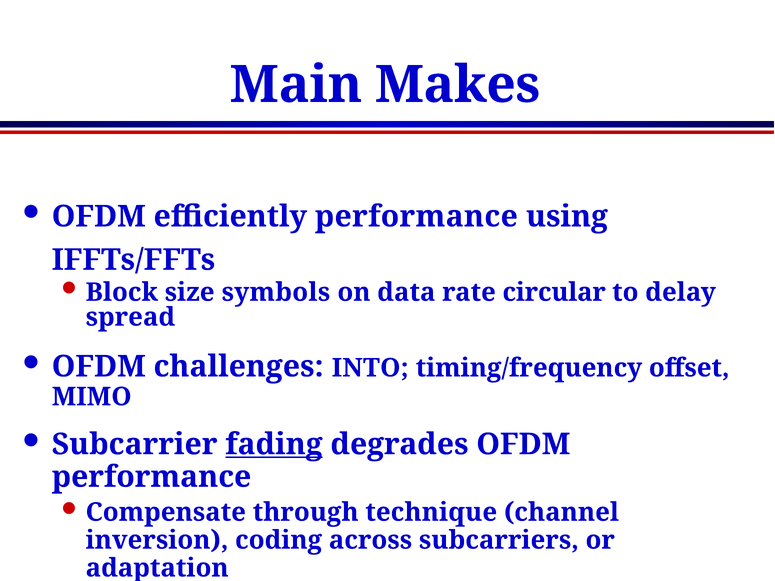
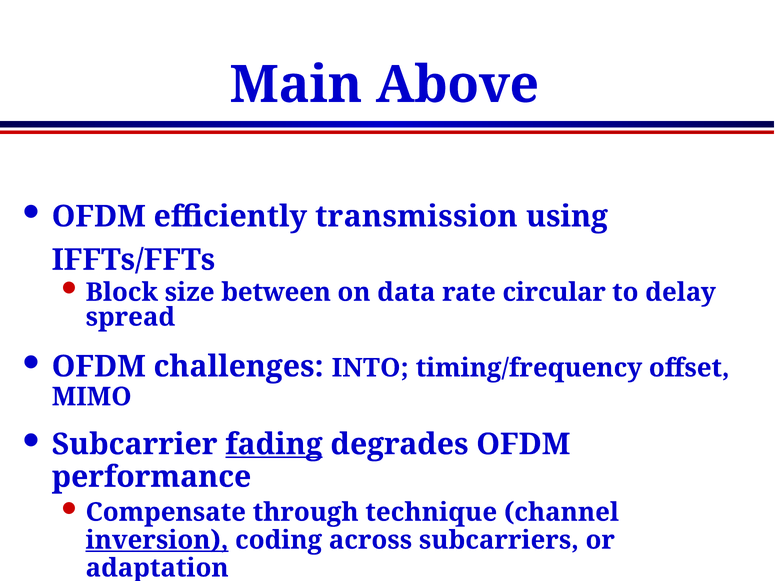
Main Makes: Makes -> Above
efficiently performance: performance -> transmission
symbols: symbols -> between
inversion underline: none -> present
